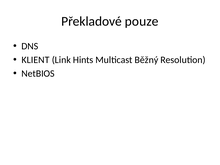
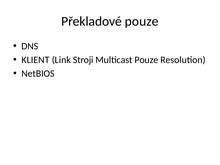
Hints: Hints -> Stroji
Multicast Běžný: Běžný -> Pouze
